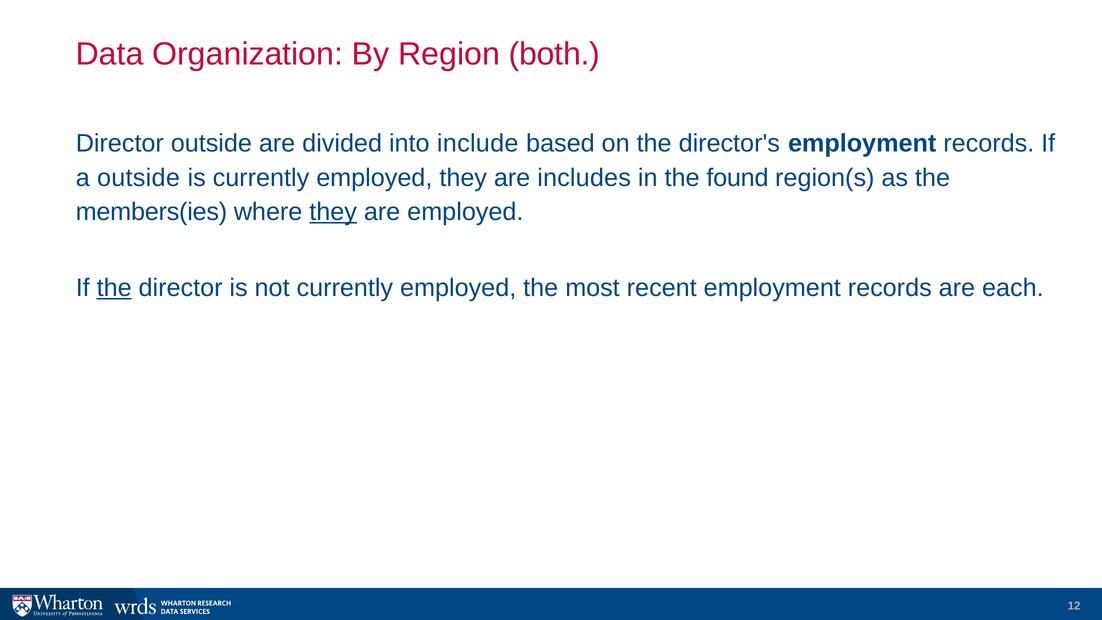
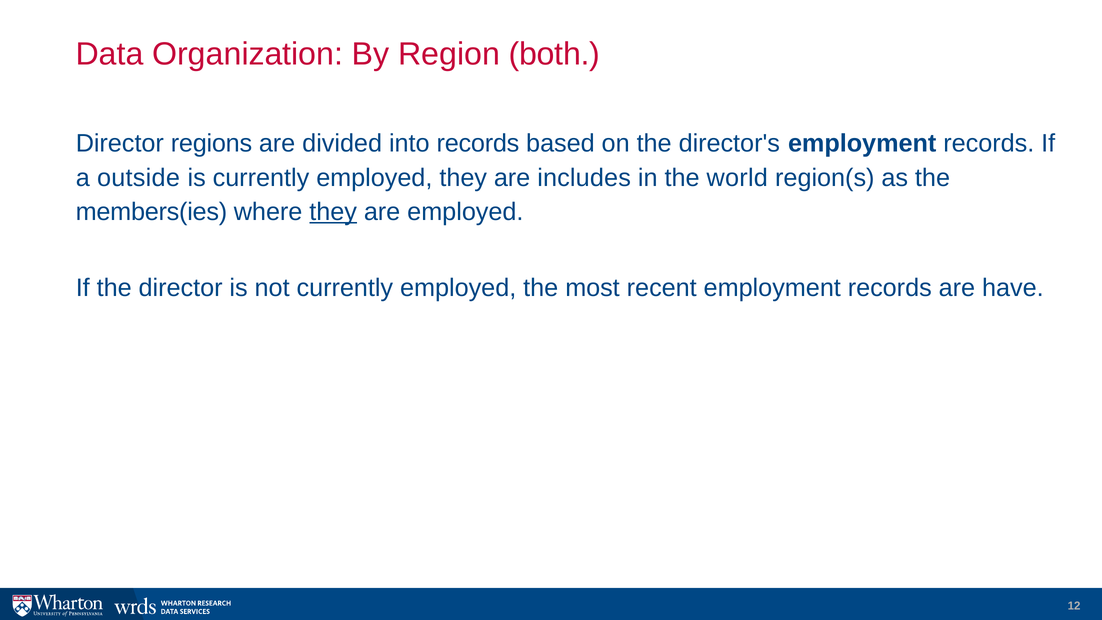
Director outside: outside -> regions
into include: include -> records
found: found -> world
the at (114, 288) underline: present -> none
each: each -> have
